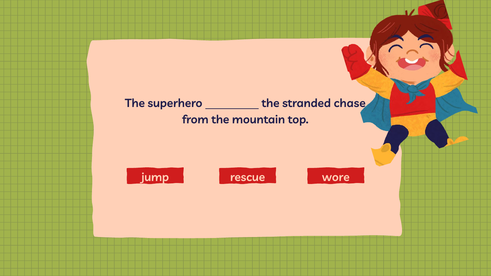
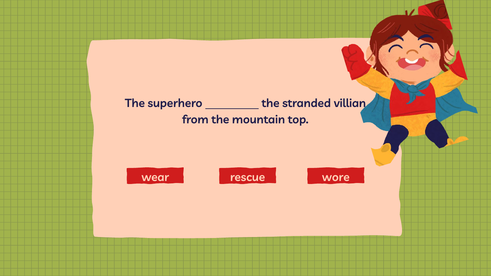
chase: chase -> villian
jump: jump -> wear
